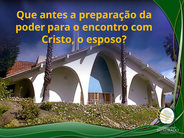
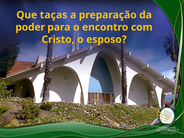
antes: antes -> taças
